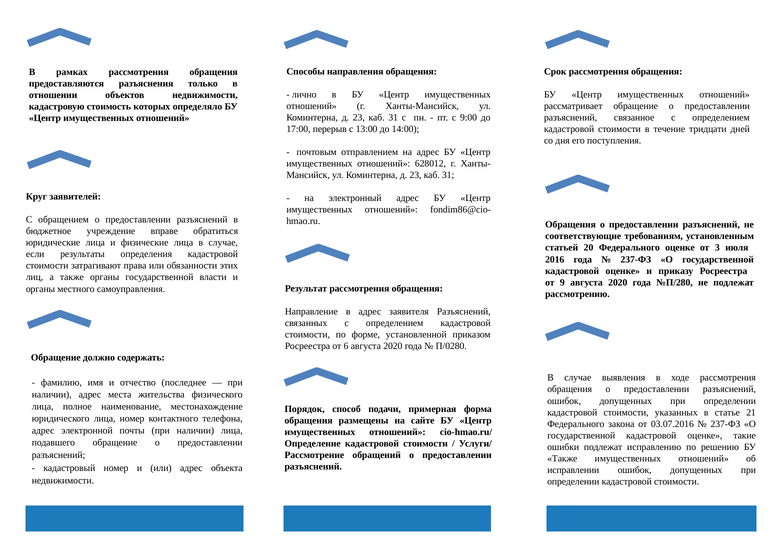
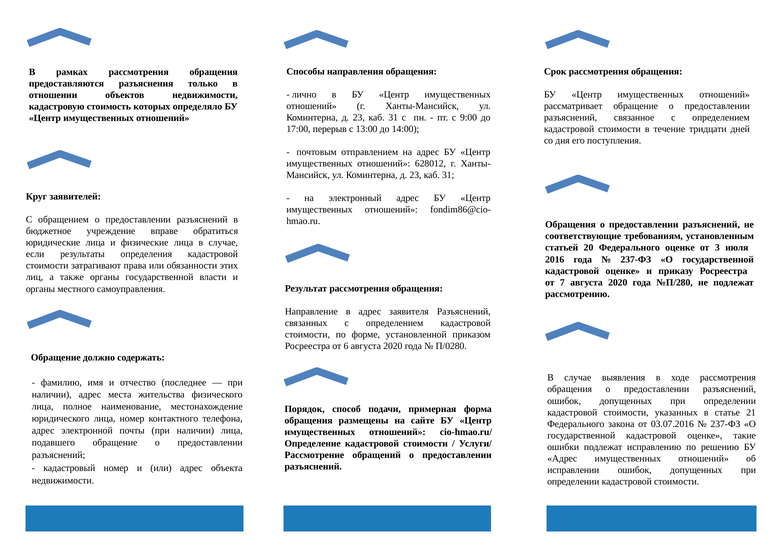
9: 9 -> 7
Также at (562, 458): Также -> Адрес
